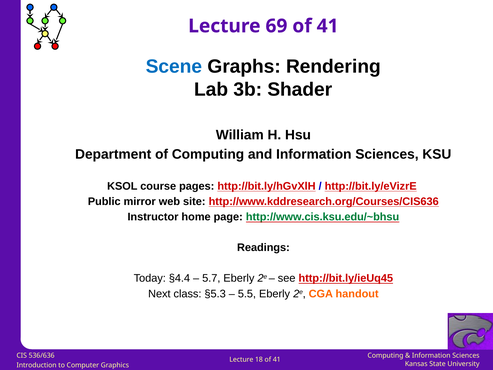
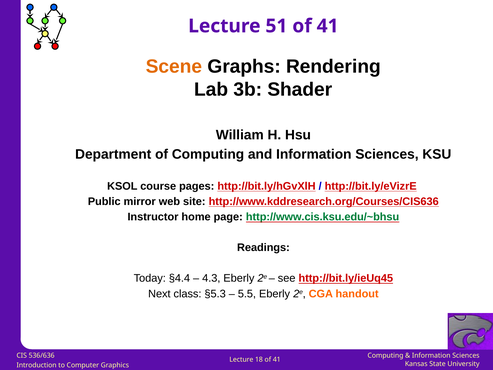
69: 69 -> 51
Scene colour: blue -> orange
5.7: 5.7 -> 4.3
